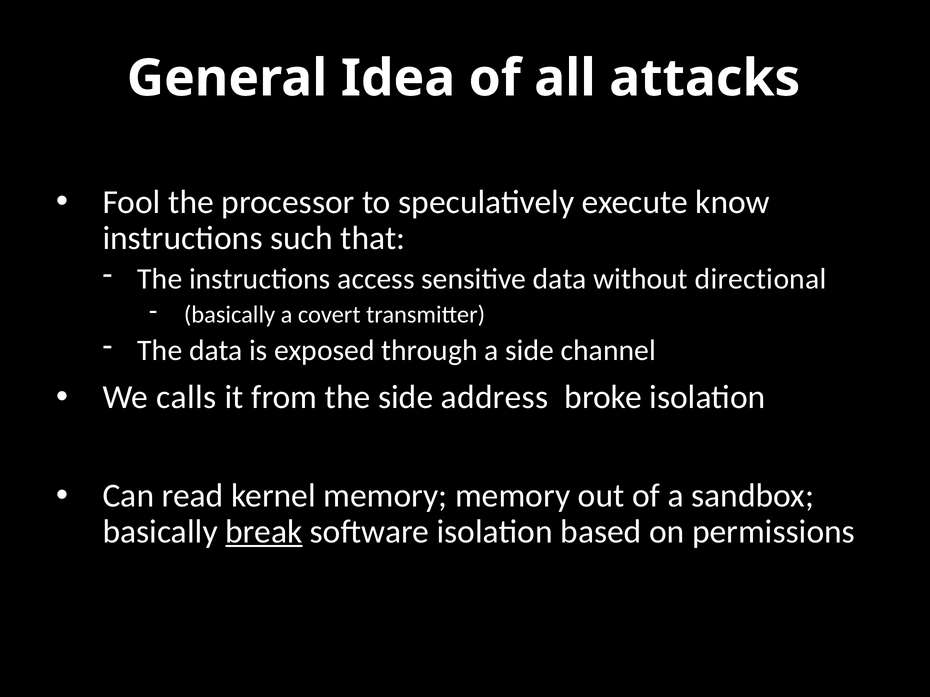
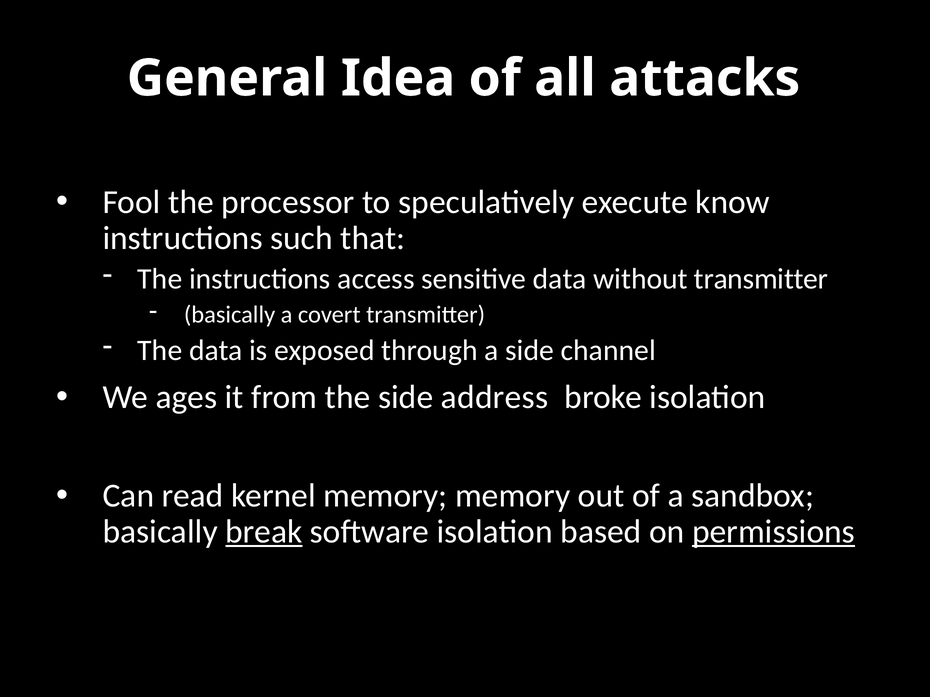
without directional: directional -> transmitter
calls: calls -> ages
permissions underline: none -> present
